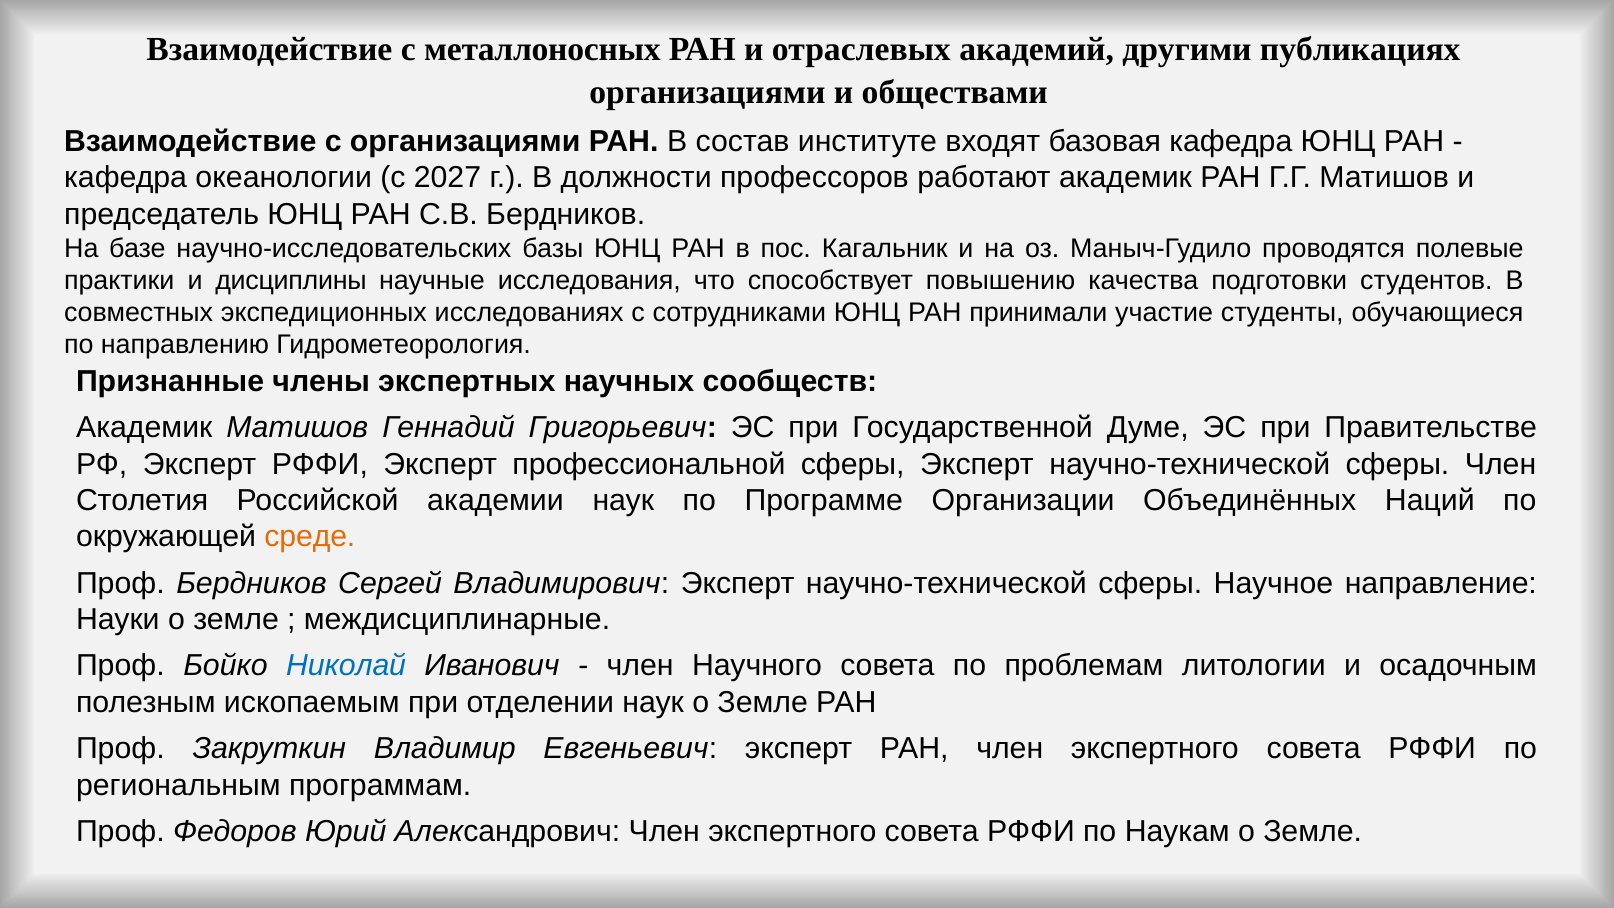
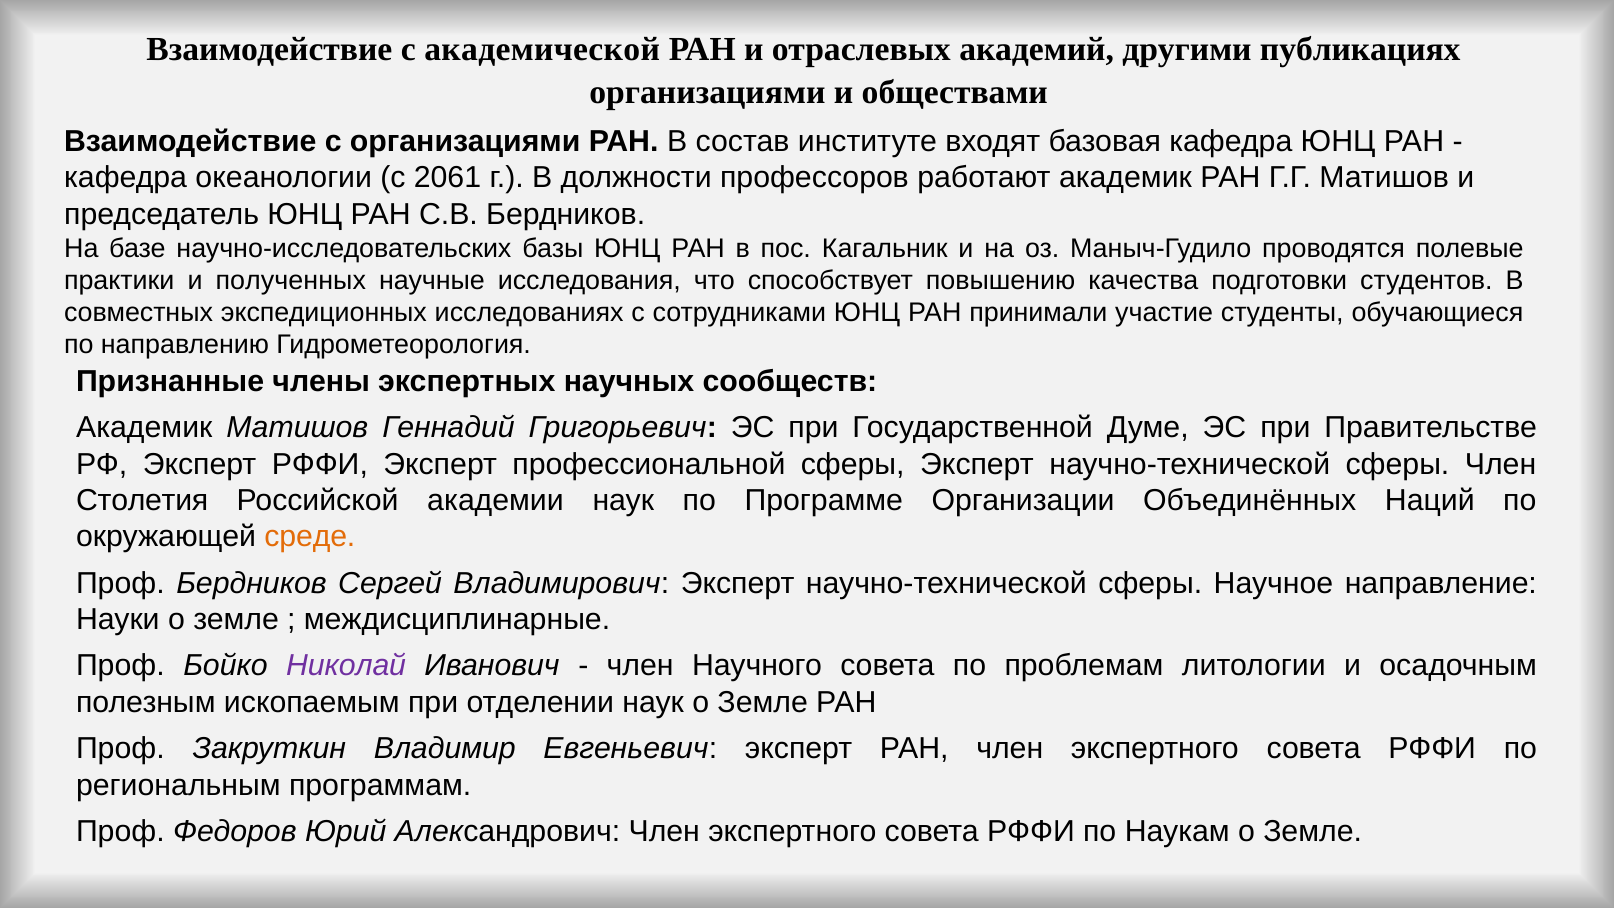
металлоносных: металлоносных -> академической
2027: 2027 -> 2061
дисциплины: дисциплины -> полученных
Николай colour: blue -> purple
